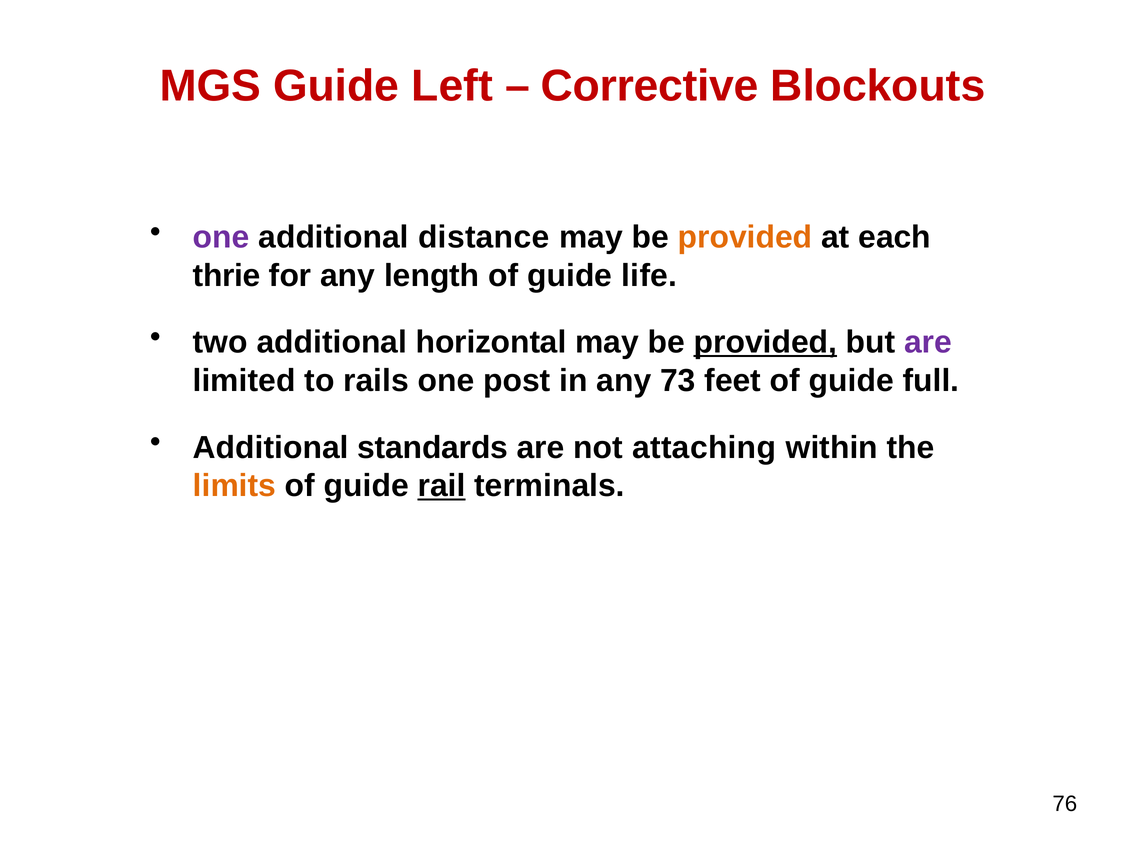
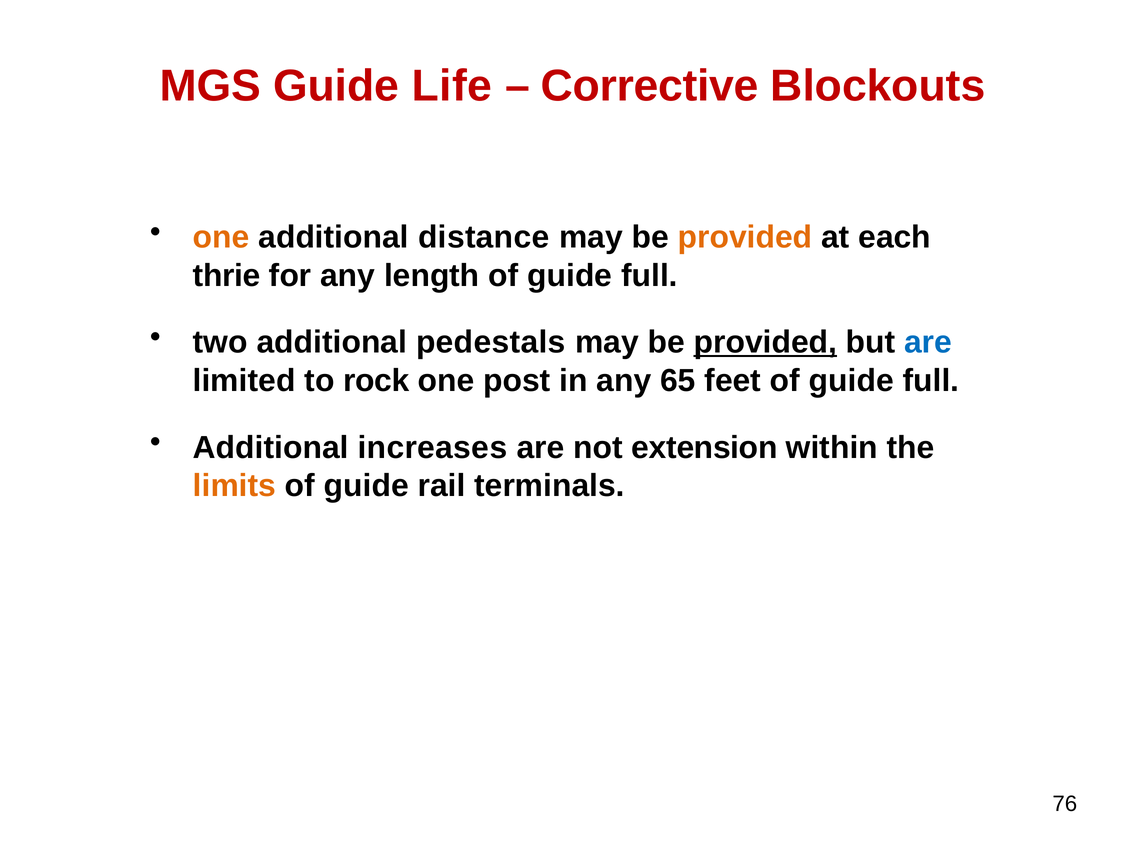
Left: Left -> Life
one at (221, 237) colour: purple -> orange
length of guide life: life -> full
horizontal: horizontal -> pedestals
are at (928, 342) colour: purple -> blue
rails: rails -> rock
73: 73 -> 65
standards: standards -> increases
attaching: attaching -> extension
rail underline: present -> none
